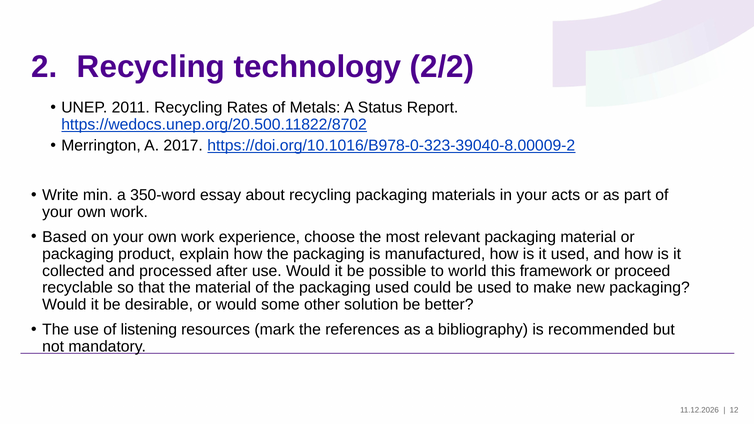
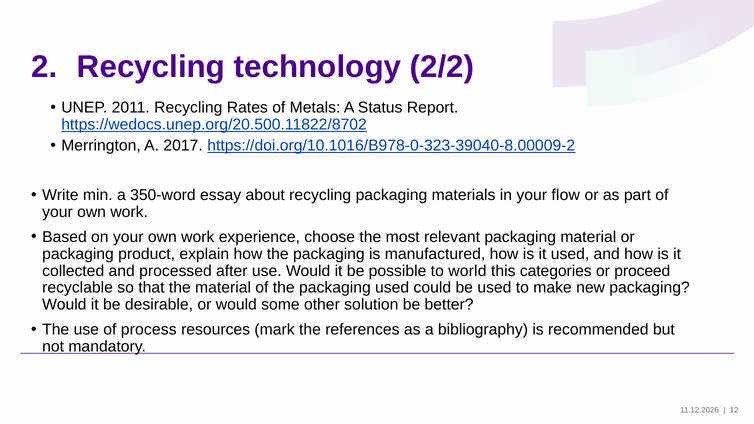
acts: acts -> flow
framework: framework -> categories
listening: listening -> process
